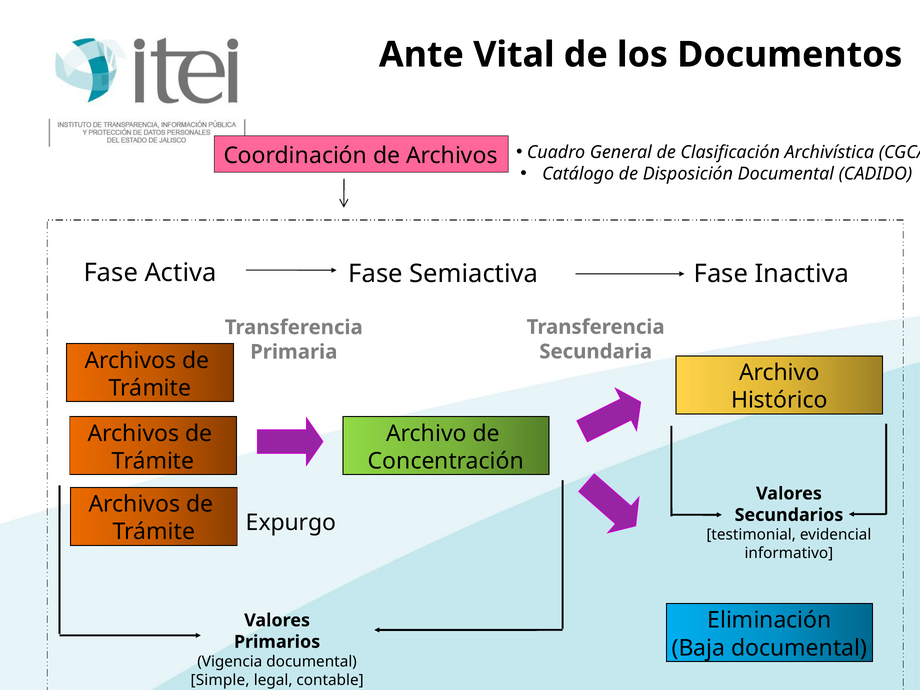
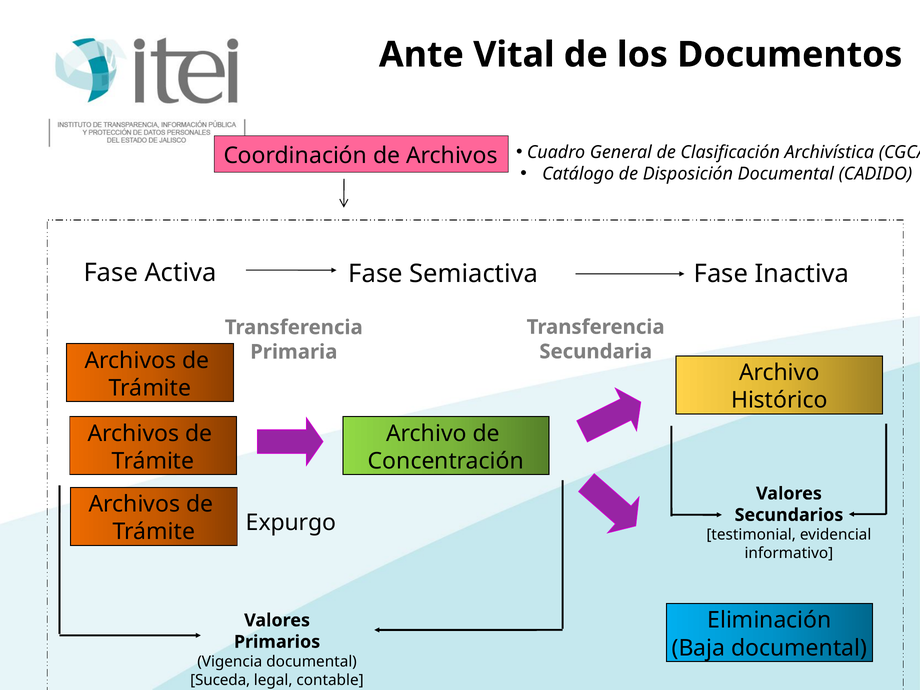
Simple: Simple -> Suceda
